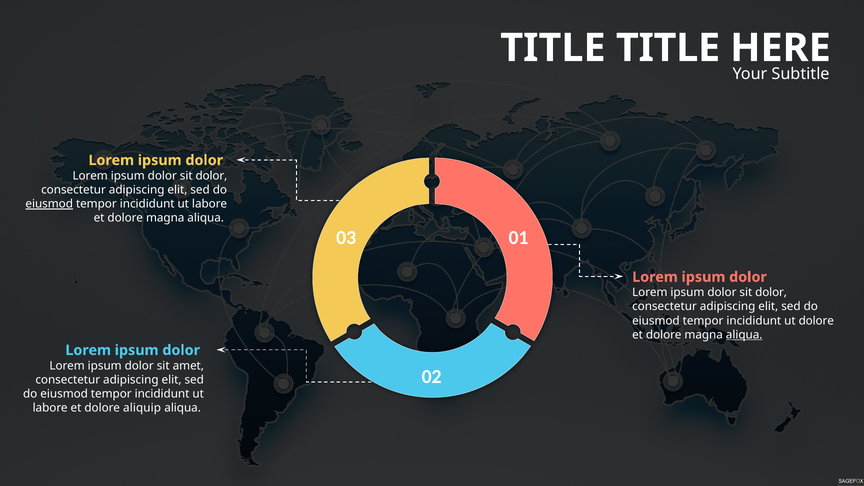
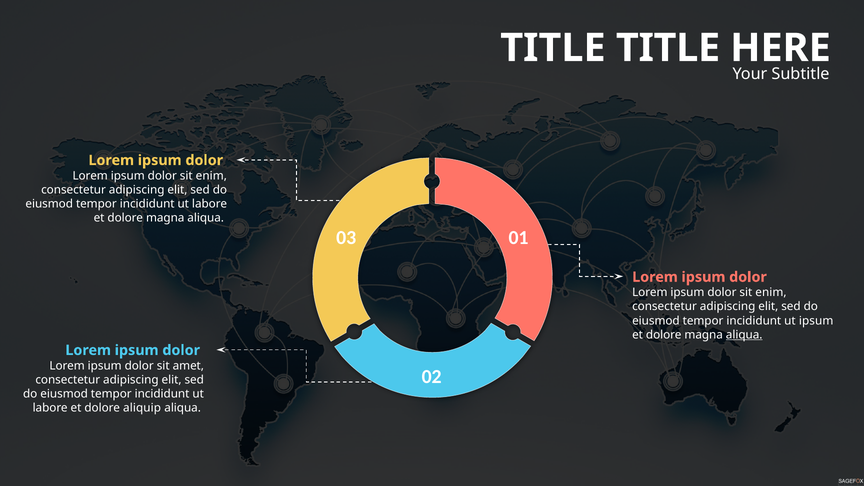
dolor at (211, 176): dolor -> enim
eiusmod at (49, 204) underline: present -> none
dolor at (771, 293): dolor -> enim
ut dolore: dolore -> ipsum
